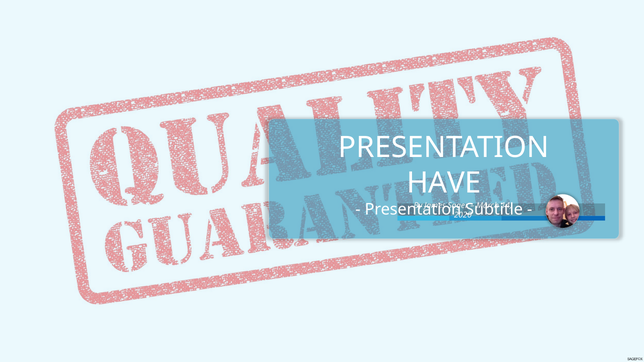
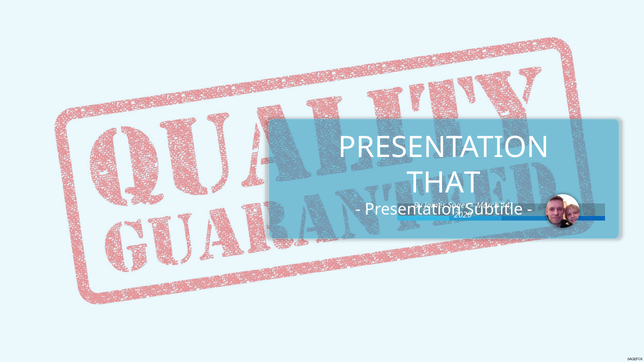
HAVE: HAVE -> THAT
